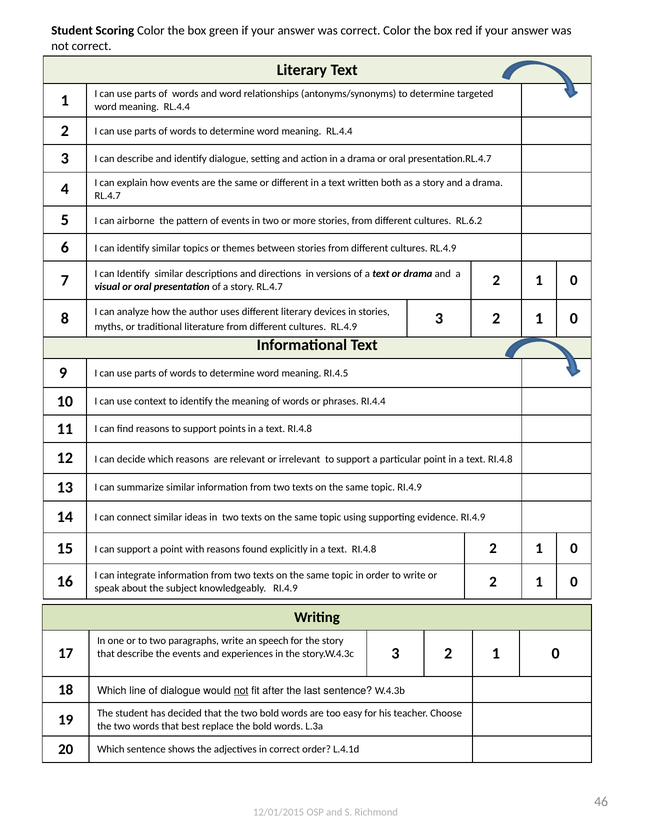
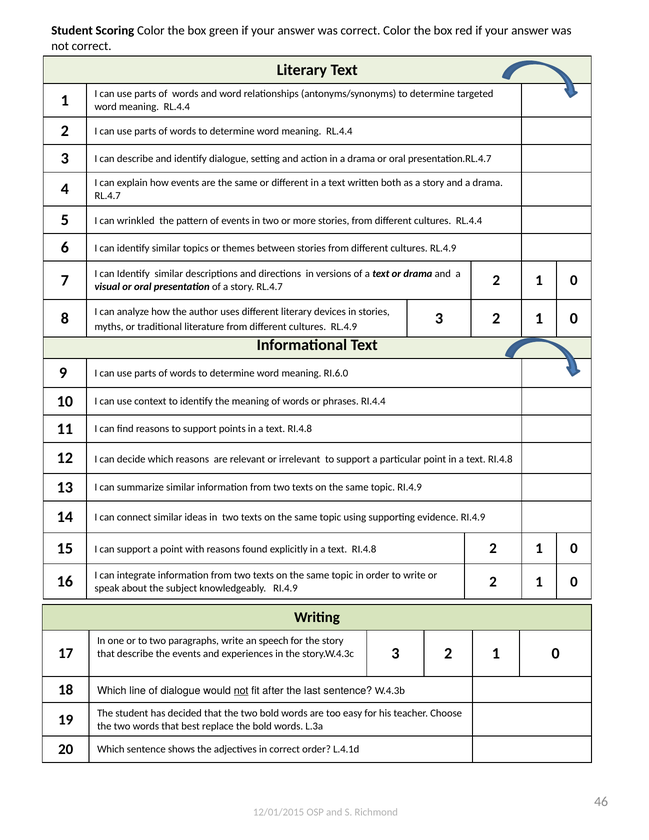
airborne: airborne -> wrinkled
cultures RL.6.2: RL.6.2 -> RL.4.4
RI.4.5: RI.4.5 -> RI.6.0
